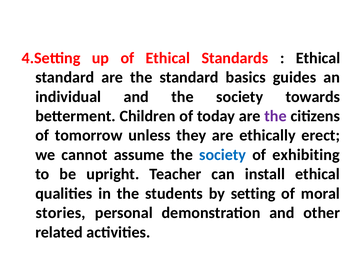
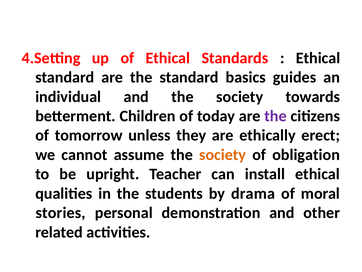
society at (223, 154) colour: blue -> orange
exhibiting: exhibiting -> obligation
setting: setting -> drama
